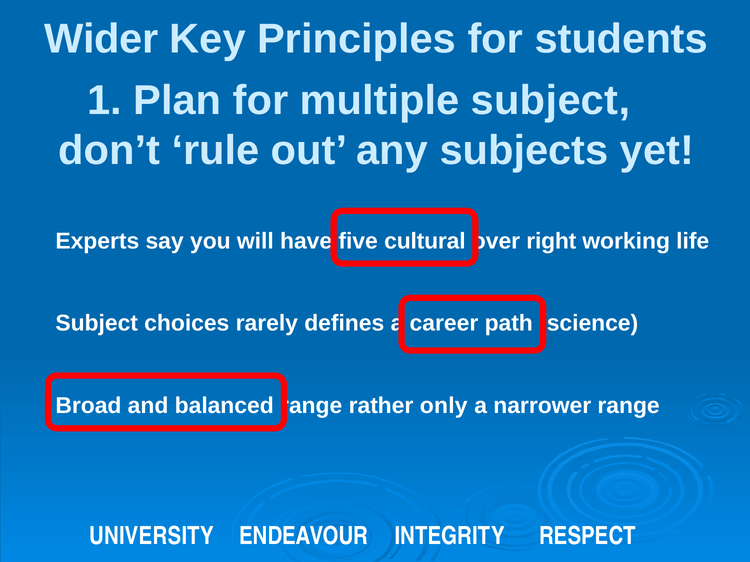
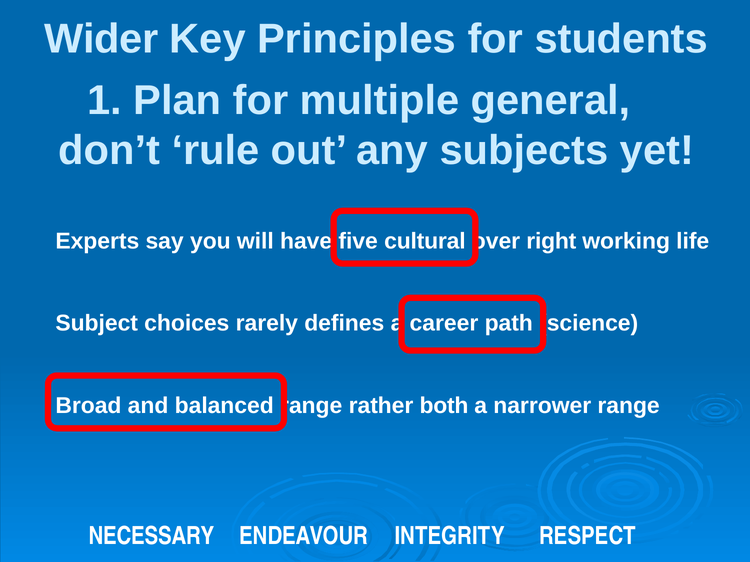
multiple subject: subject -> general
only: only -> both
UNIVERSITY: UNIVERSITY -> NECESSARY
